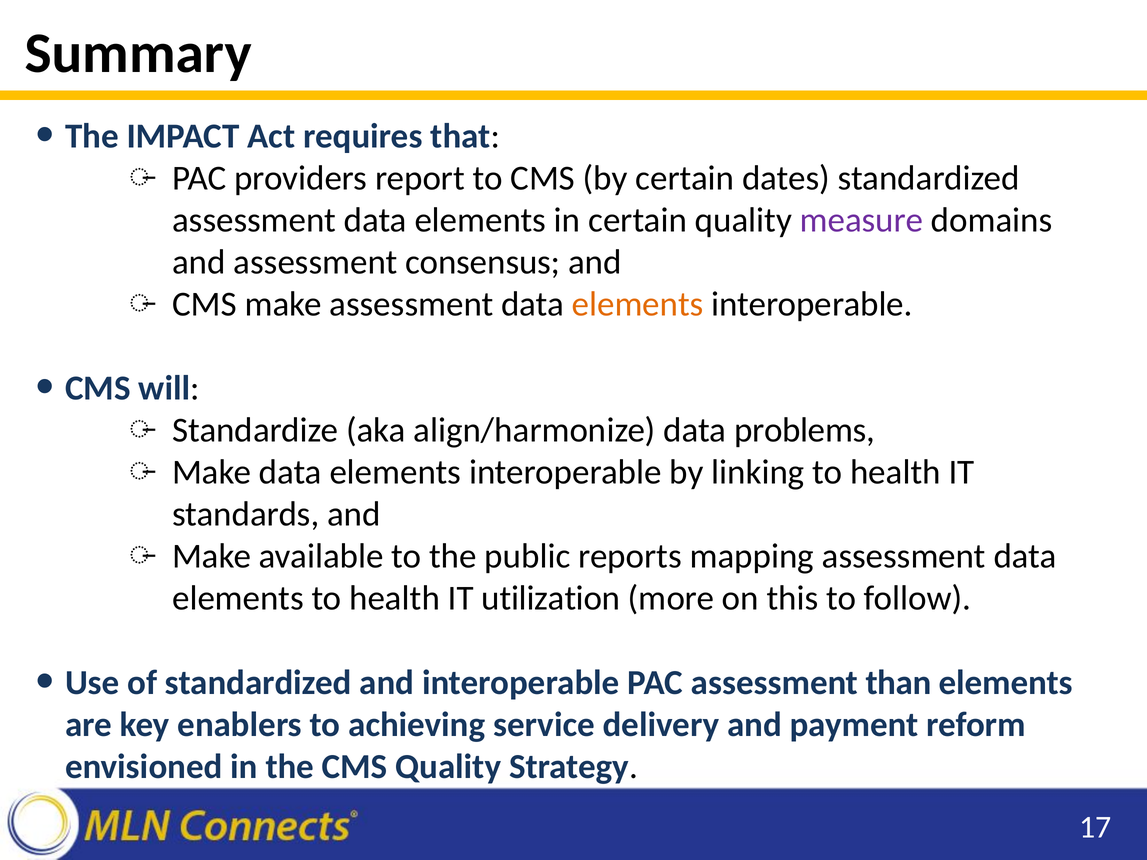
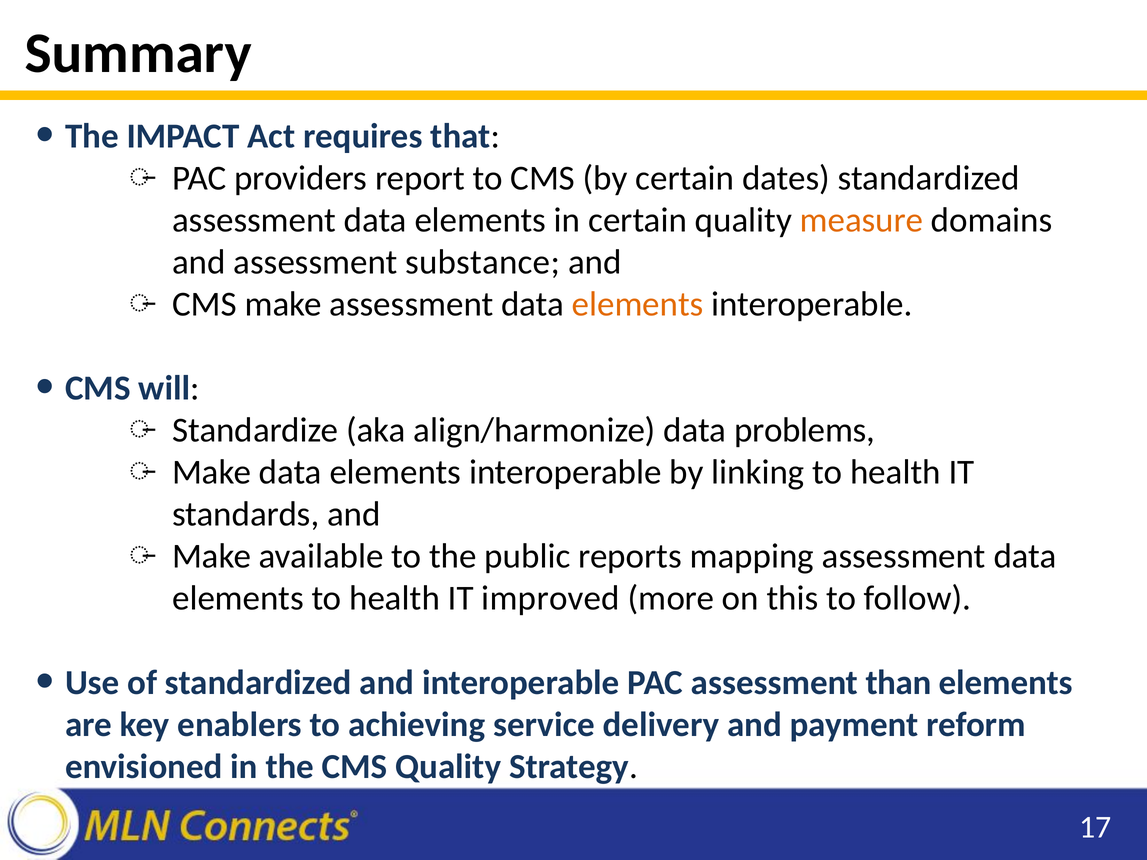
measure colour: purple -> orange
consensus: consensus -> substance
utilization: utilization -> improved
